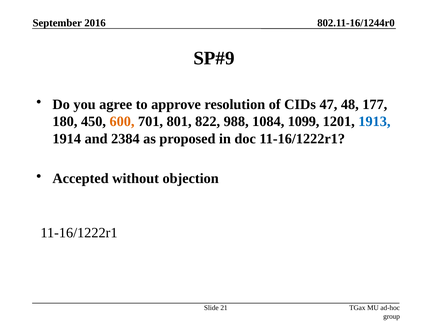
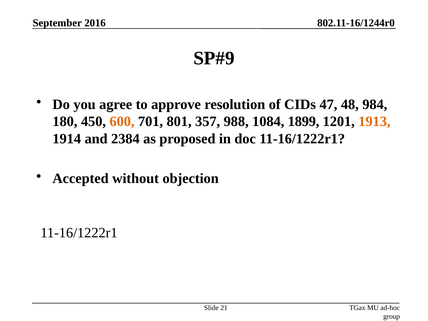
177: 177 -> 984
822: 822 -> 357
1099: 1099 -> 1899
1913 colour: blue -> orange
